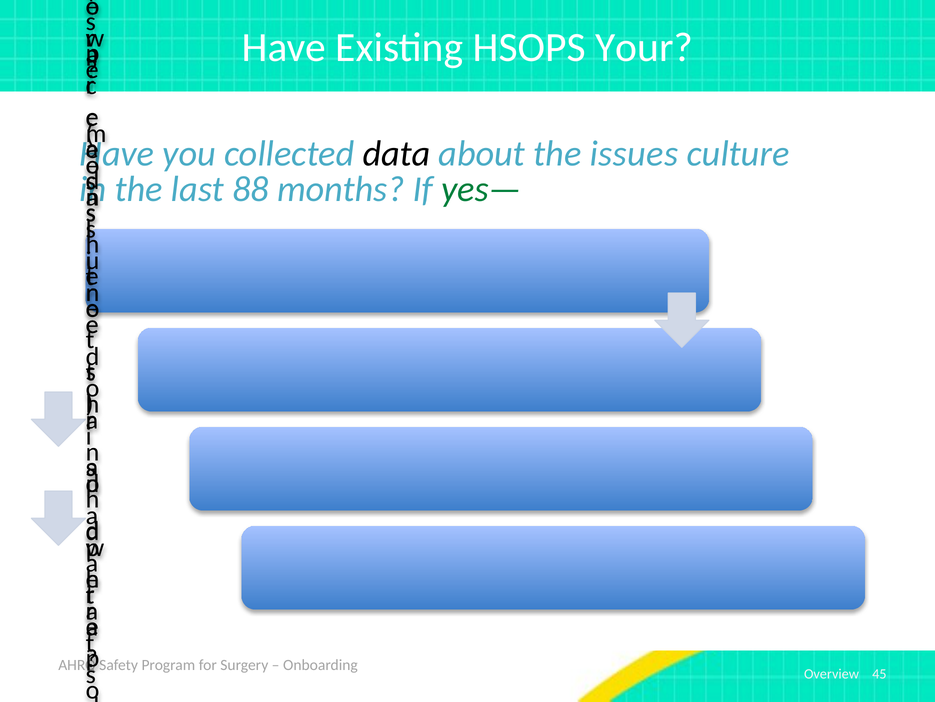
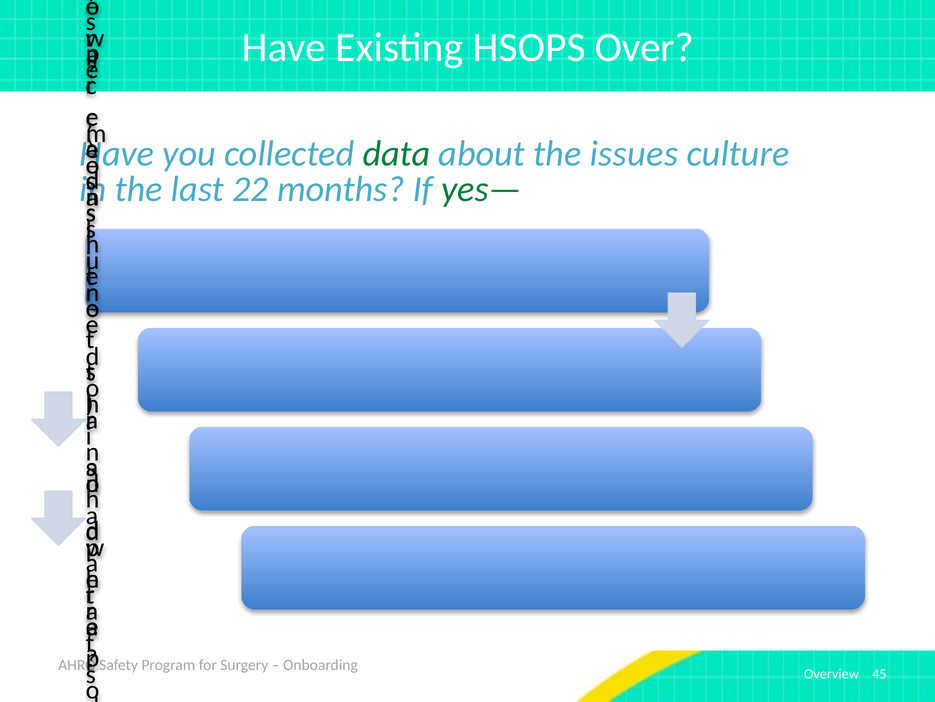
Your: Your -> Over
data colour: black -> green
88: 88 -> 22
